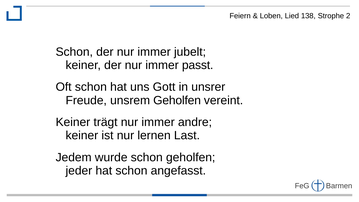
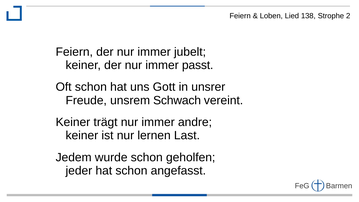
Schon at (74, 52): Schon -> Feiern
unsrem Geholfen: Geholfen -> Schwach
